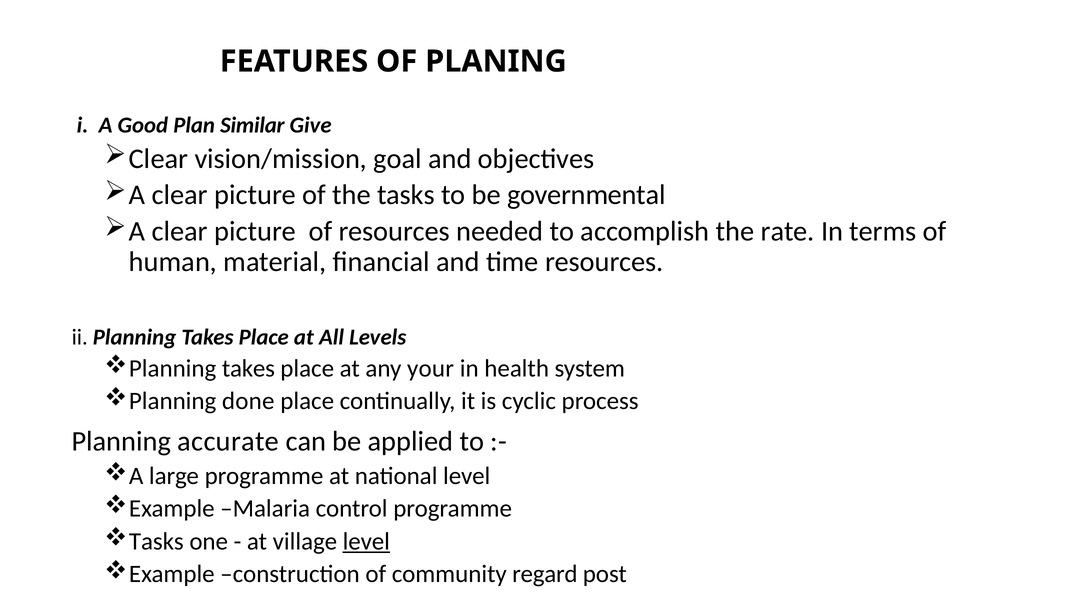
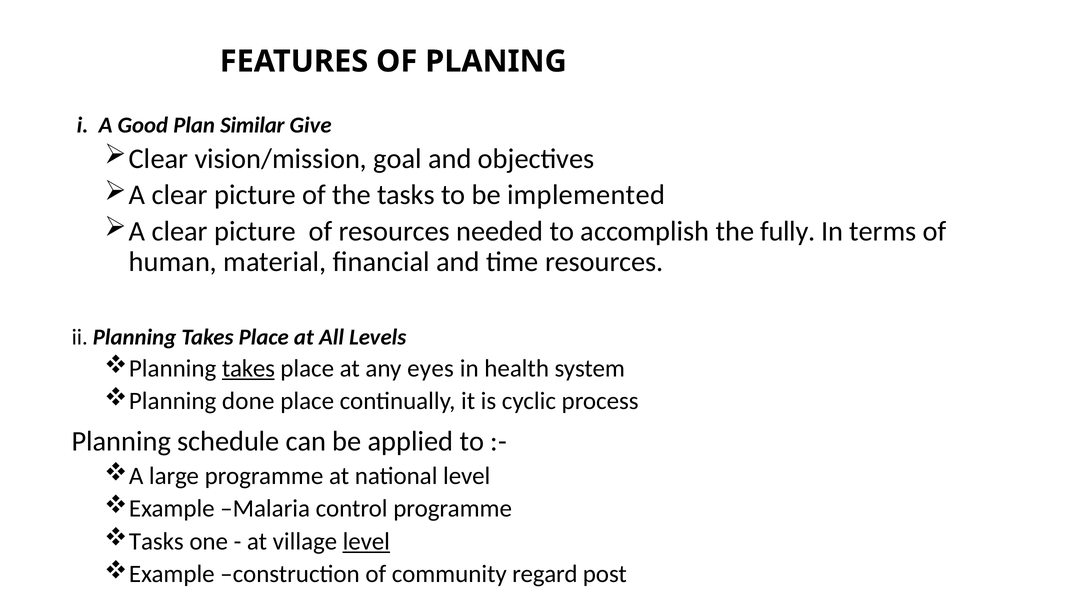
governmental: governmental -> implemented
rate: rate -> fully
takes at (248, 369) underline: none -> present
your: your -> eyes
accurate: accurate -> schedule
